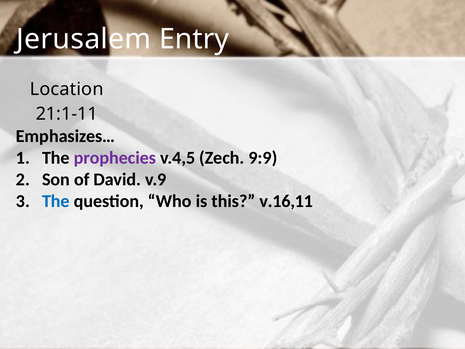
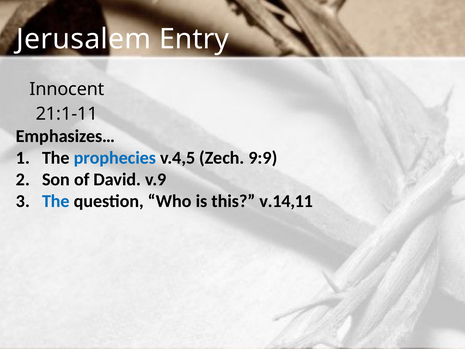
Location: Location -> Innocent
prophecies colour: purple -> blue
v.16,11: v.16,11 -> v.14,11
